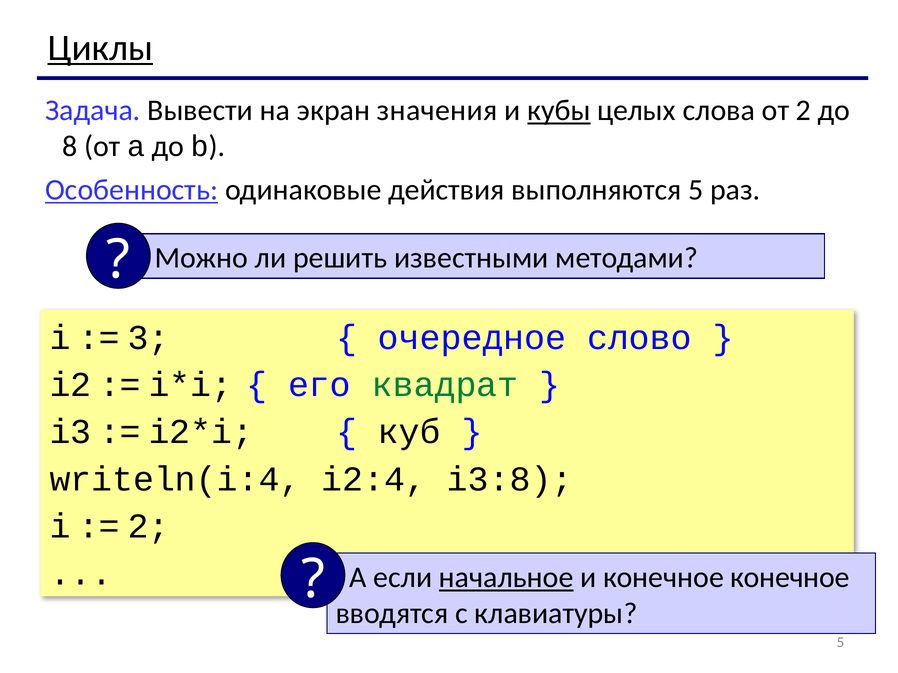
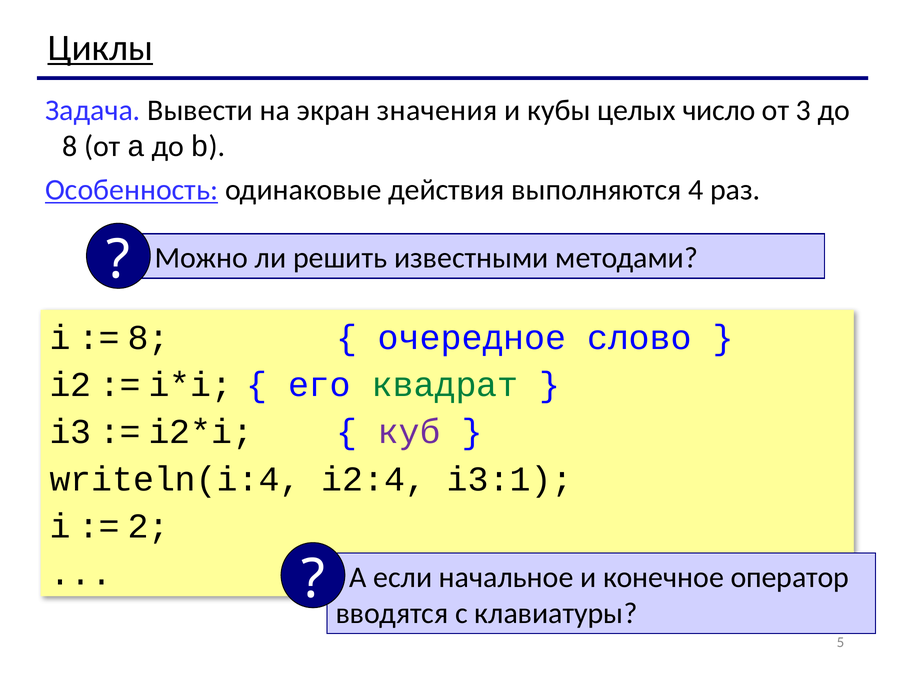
кубы underline: present -> none
слова: слова -> число
от 2: 2 -> 3
выполняются 5: 5 -> 4
3 at (149, 338): 3 -> 8
куб colour: black -> purple
i3:8: i3:8 -> i3:1
начальное underline: present -> none
конечное конечное: конечное -> оператор
